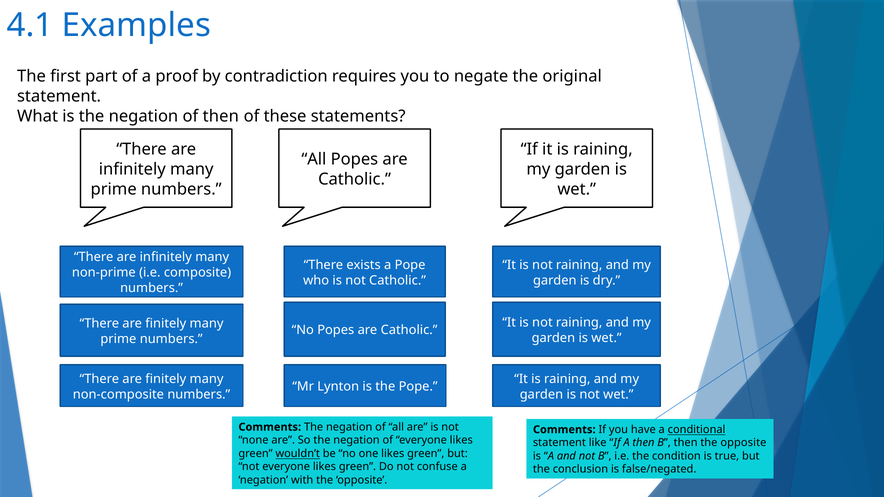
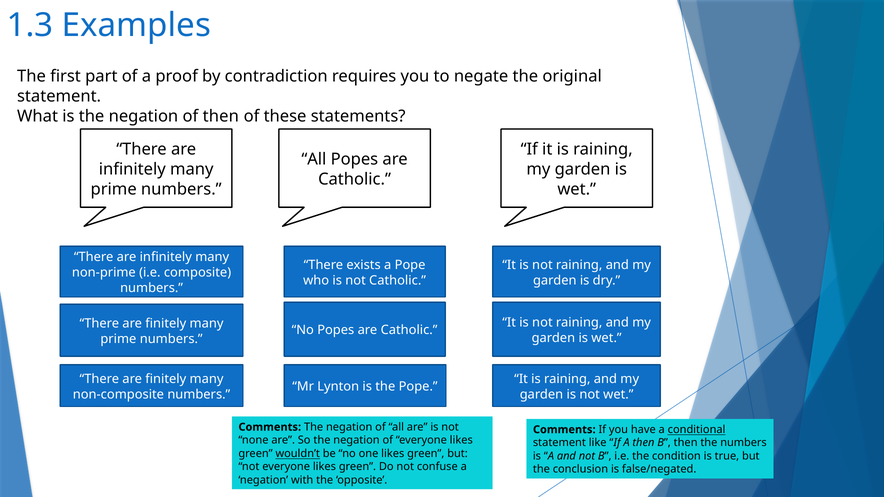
4.1: 4.1 -> 1.3
then the opposite: opposite -> numbers
